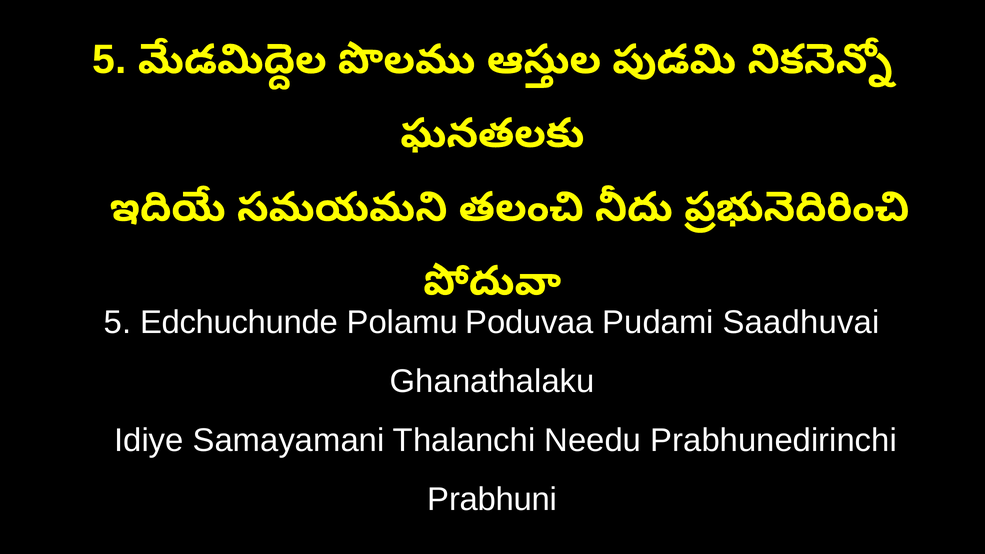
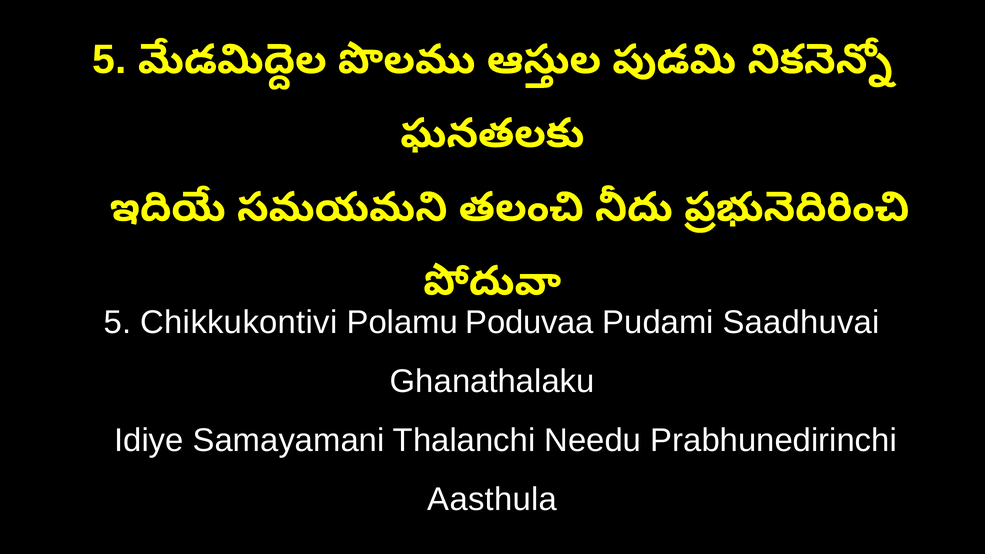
Edchuchunde: Edchuchunde -> Chikkukontivi
Prabhuni: Prabhuni -> Aasthula
